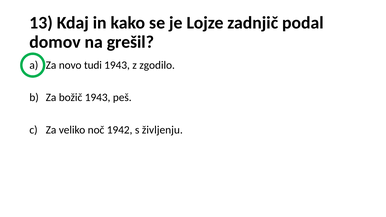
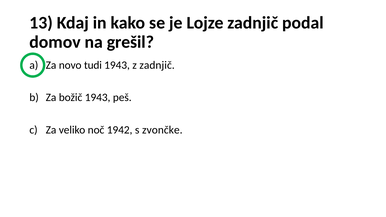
z zgodilo: zgodilo -> zadnjič
življenju: življenju -> zvončke
